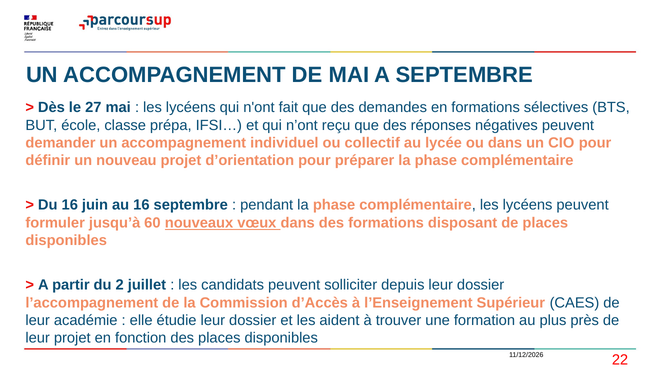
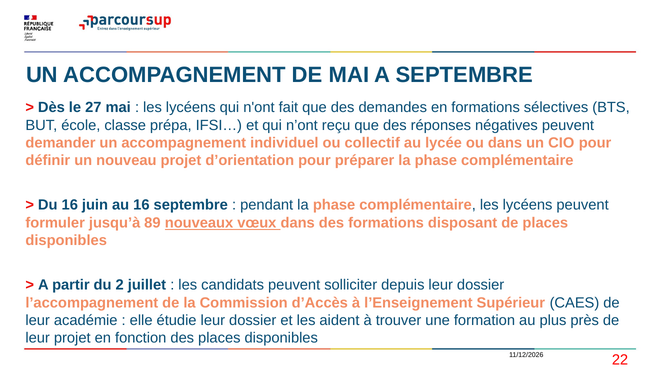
60: 60 -> 89
